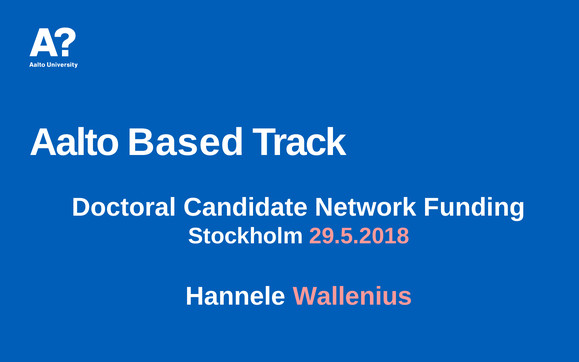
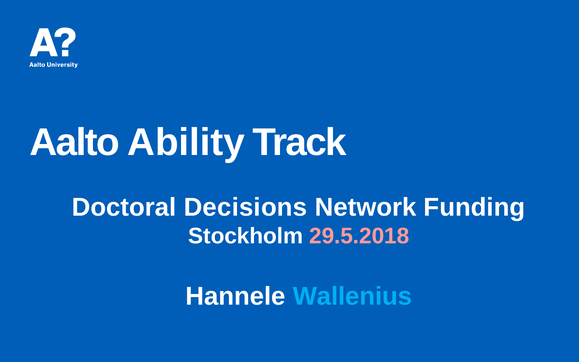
Based: Based -> Ability
Candidate: Candidate -> Decisions
Wallenius colour: pink -> light blue
